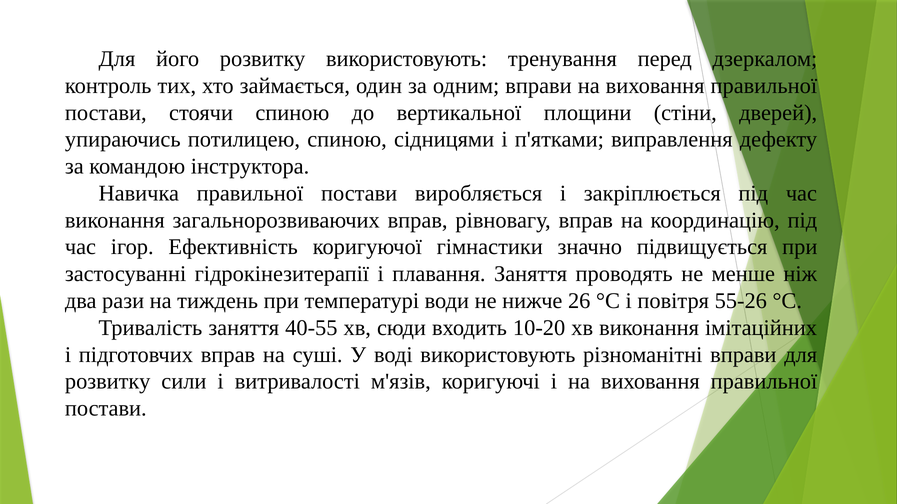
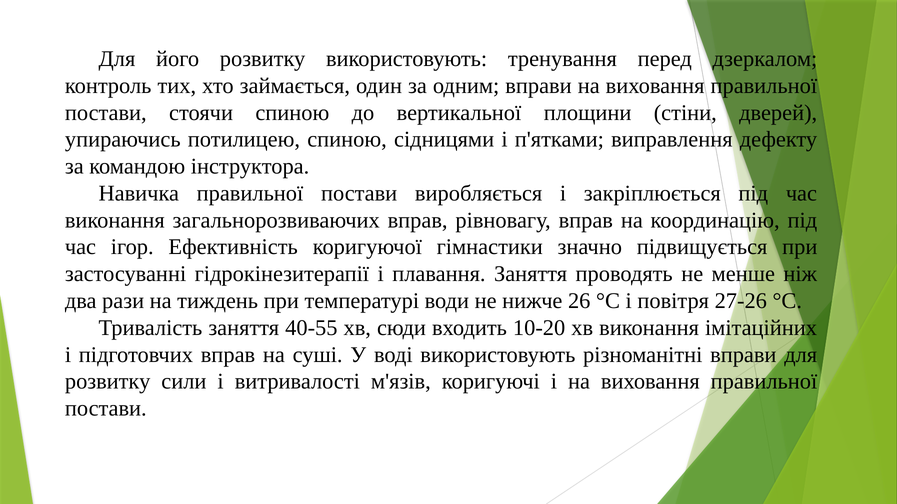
55-26: 55-26 -> 27-26
